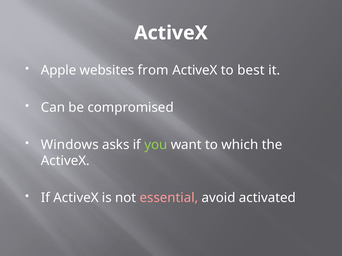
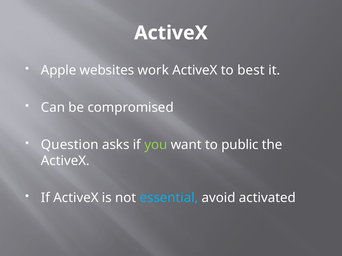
from: from -> work
Windows: Windows -> Question
which: which -> public
essential colour: pink -> light blue
